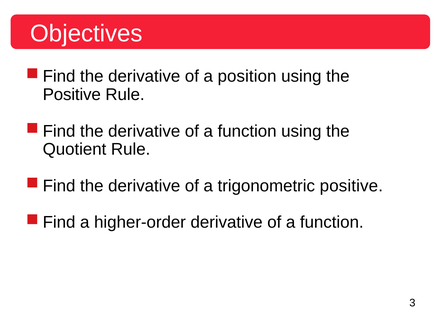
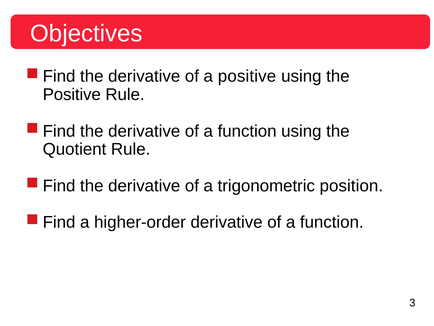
a position: position -> positive
trigonometric positive: positive -> position
